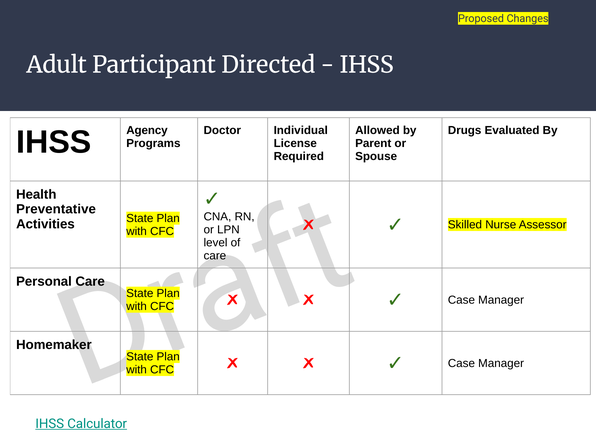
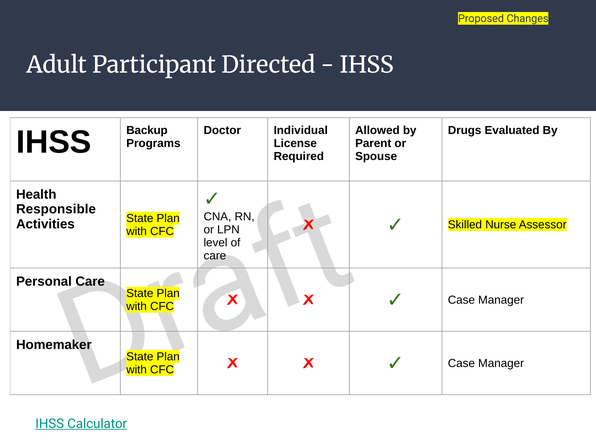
Agency: Agency -> Backup
Preventative: Preventative -> Responsible
